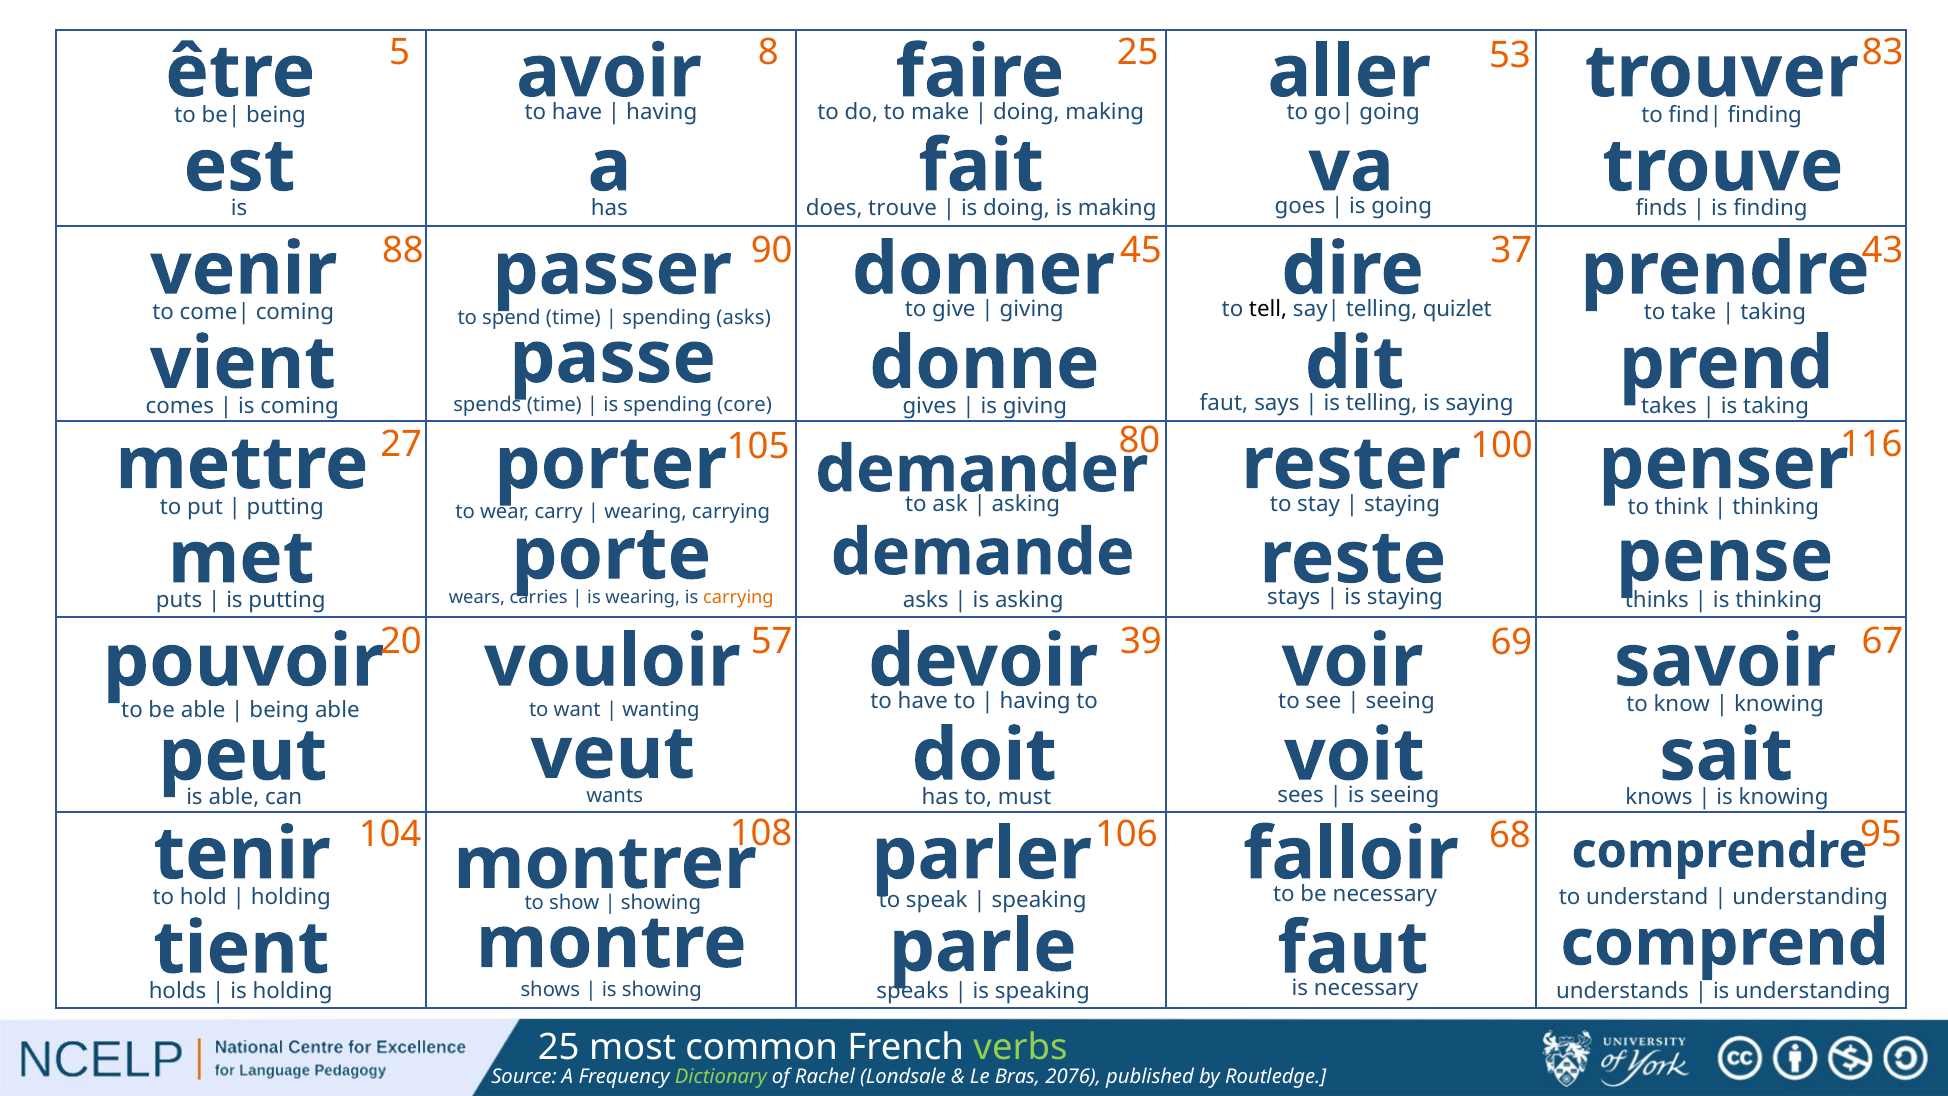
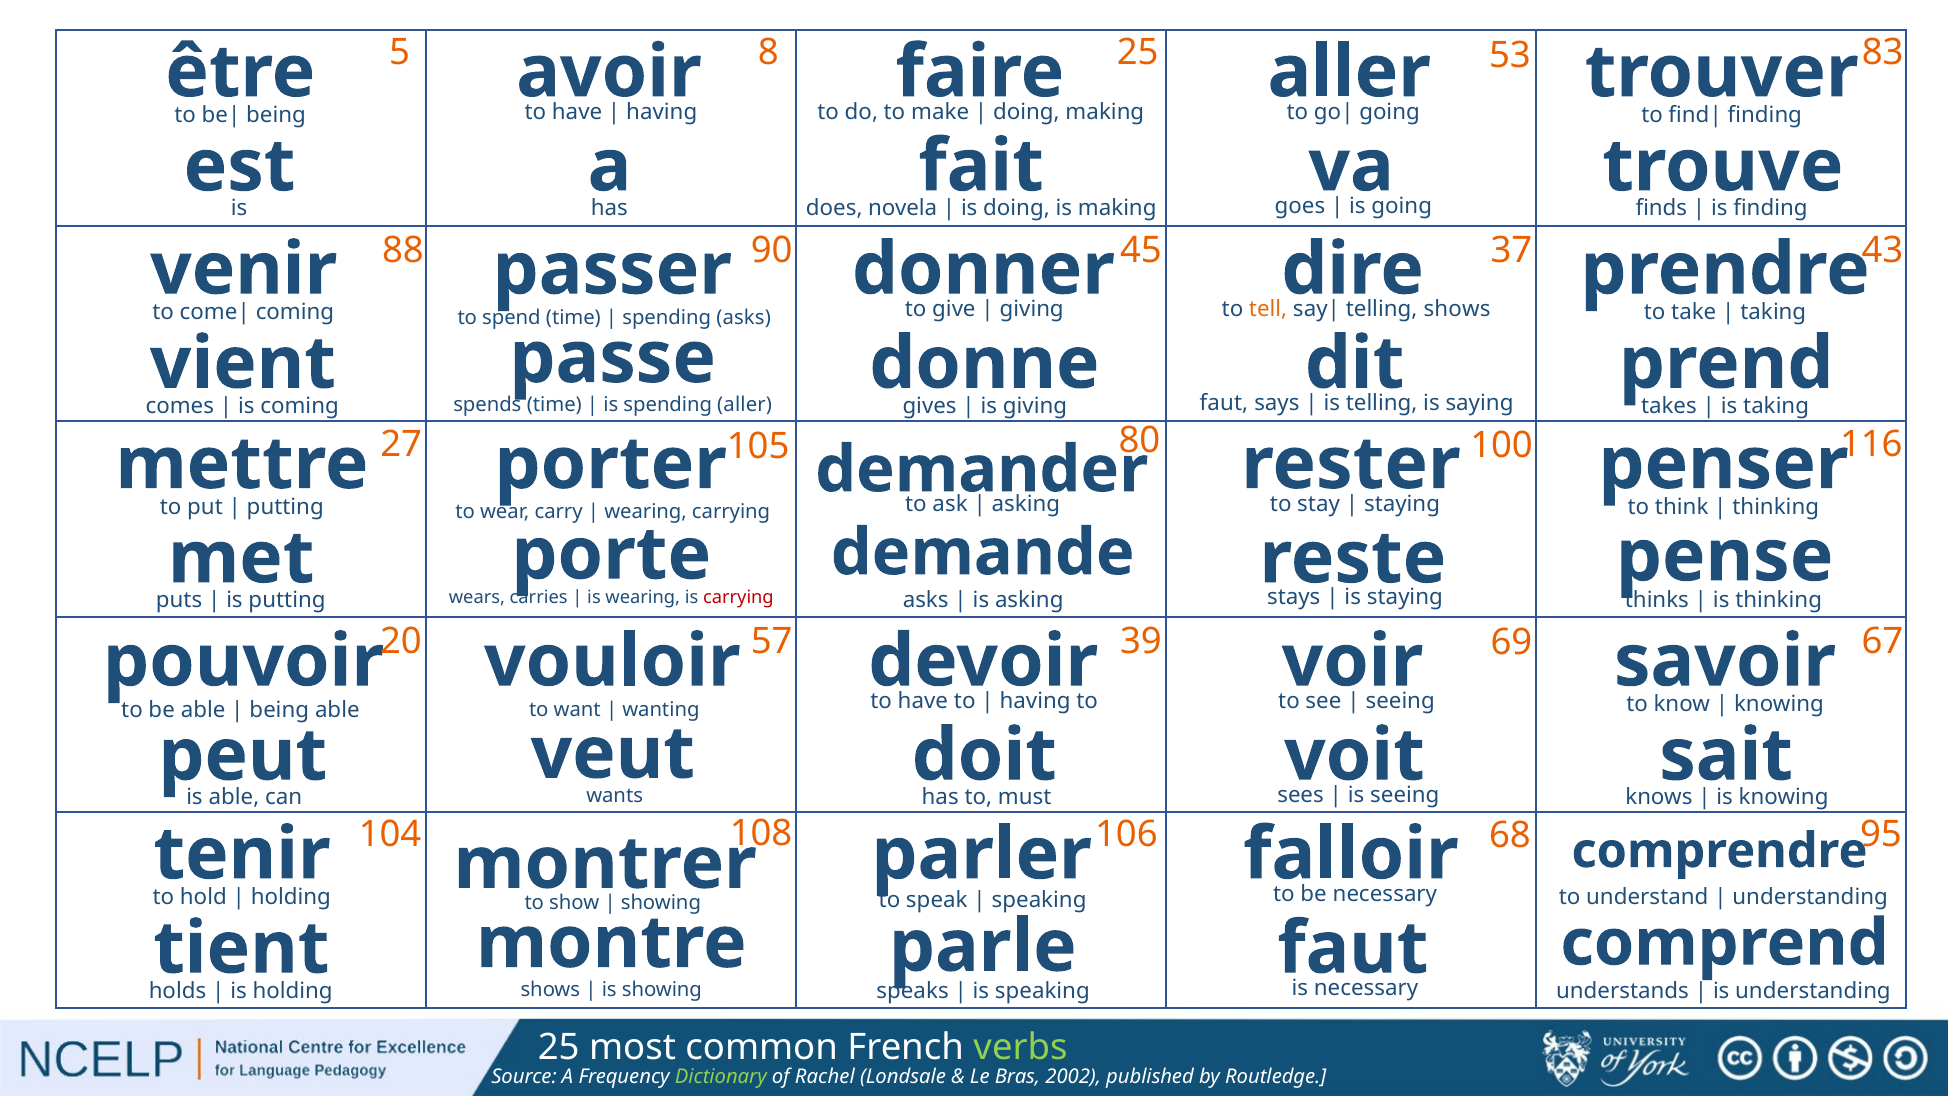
does trouve: trouve -> novela
tell colour: black -> orange
quizlet at (1457, 310): quizlet -> shows
core at (745, 404): core -> aller
carrying at (738, 597) colour: orange -> red
2076: 2076 -> 2002
